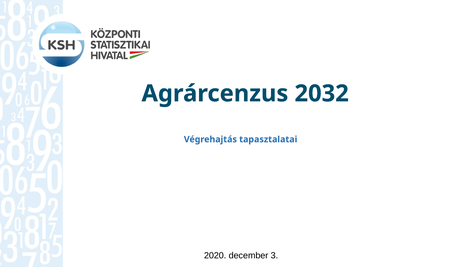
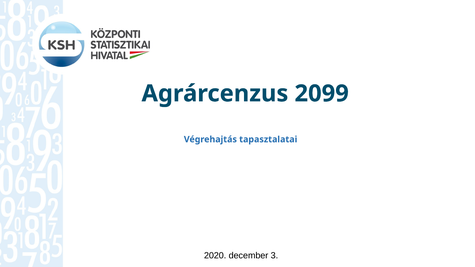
2032: 2032 -> 2099
